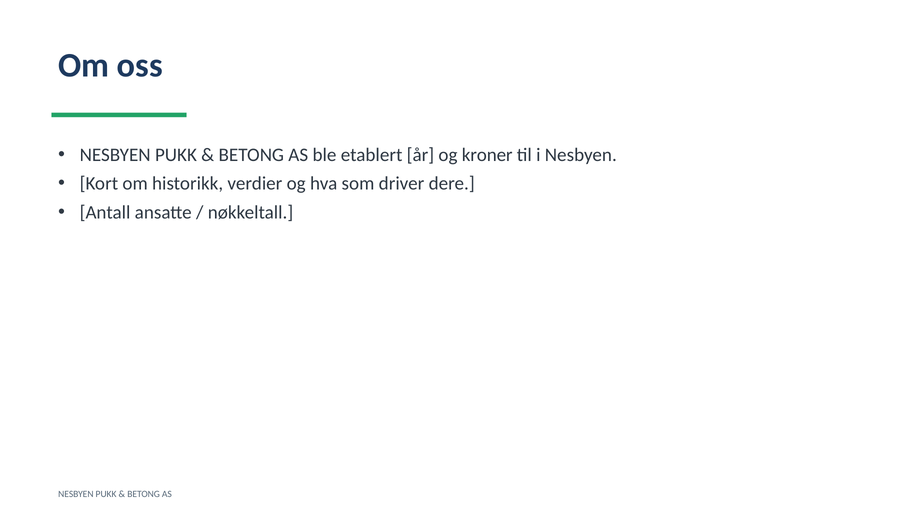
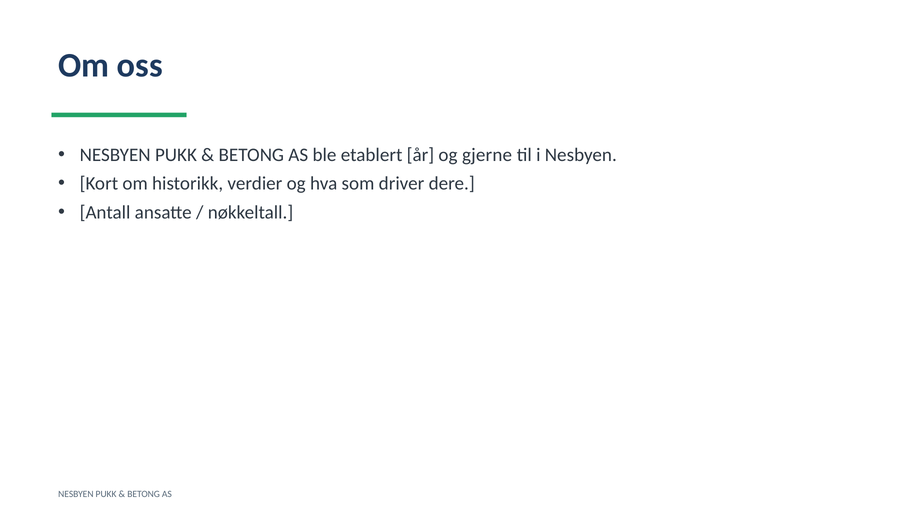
kroner: kroner -> gjerne
